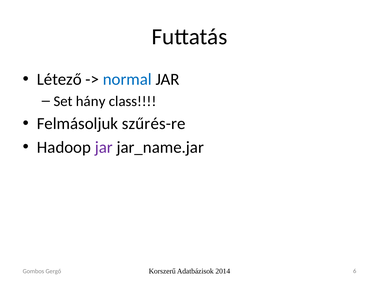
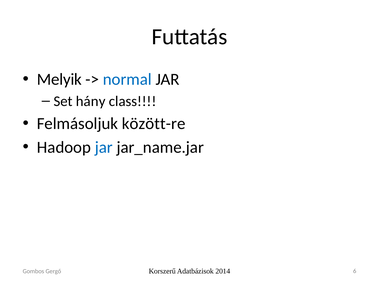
Létező: Létező -> Melyik
szűrés-re: szűrés-re -> között-re
jar at (104, 147) colour: purple -> blue
